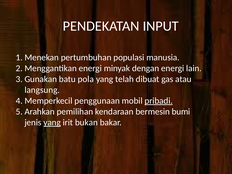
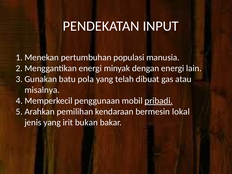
langsung: langsung -> misalnya
bumi: bumi -> lokal
yang at (52, 122) underline: present -> none
